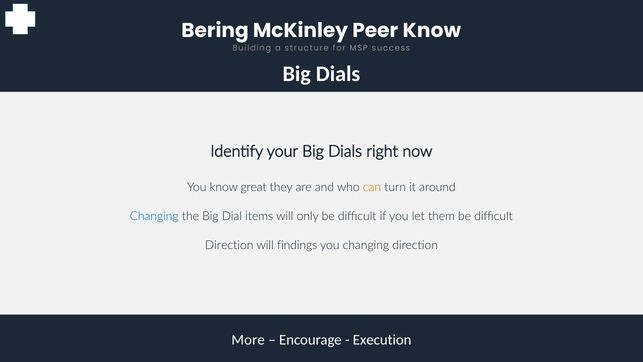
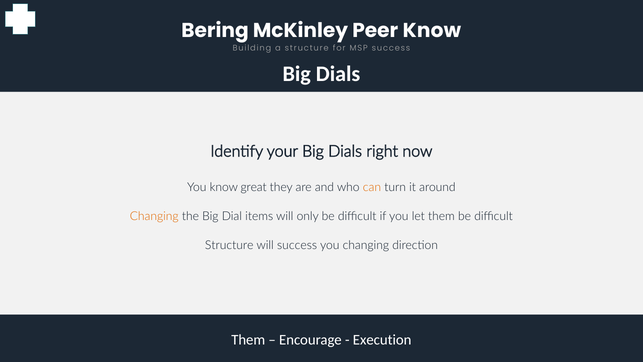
Changing at (154, 216) colour: blue -> orange
Direction at (229, 245): Direction -> Structure
will findings: findings -> success
More at (248, 340): More -> Them
